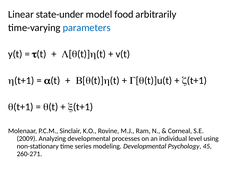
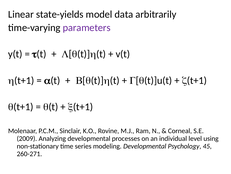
state-under: state-under -> state-yields
food: food -> data
parameters colour: blue -> purple
